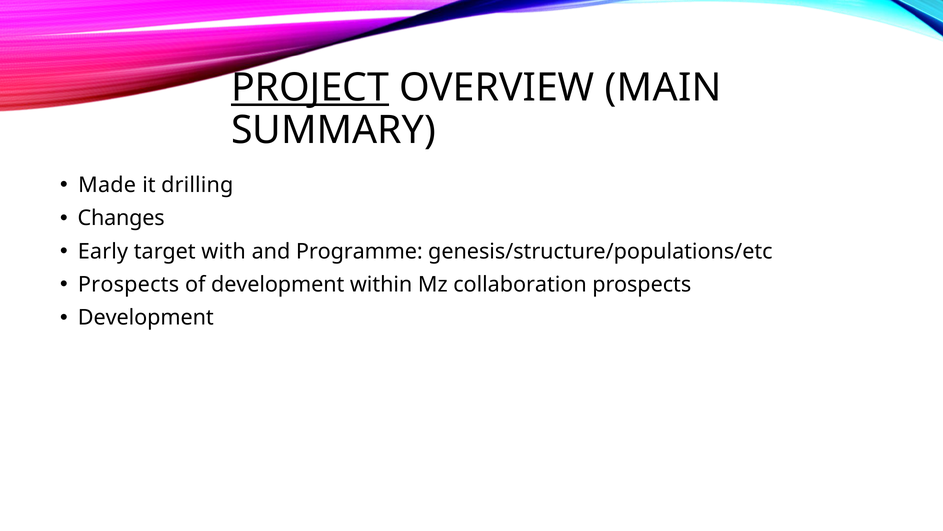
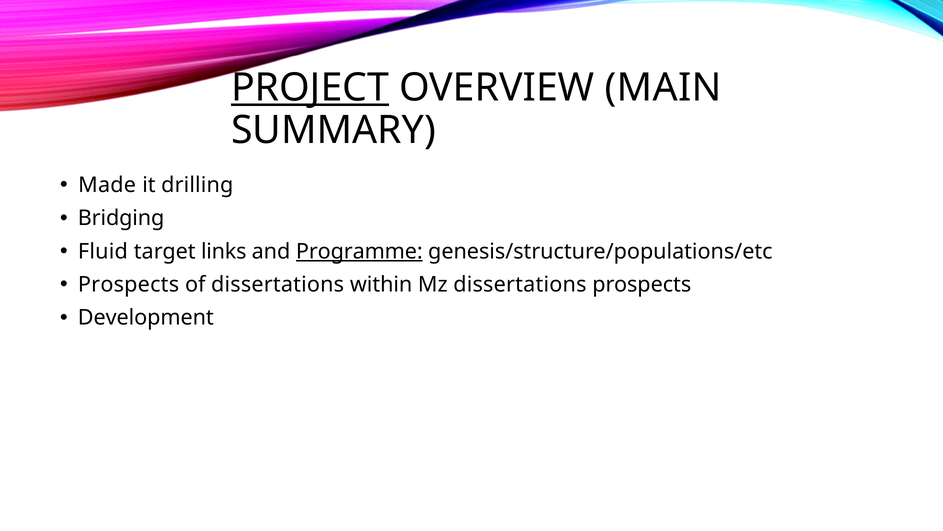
Changes: Changes -> Bridging
Early: Early -> Fluid
with: with -> links
Programme underline: none -> present
of development: development -> dissertations
Mz collaboration: collaboration -> dissertations
